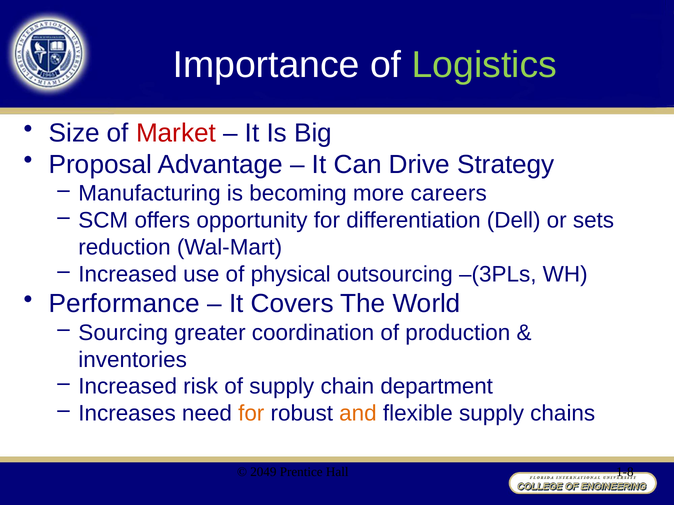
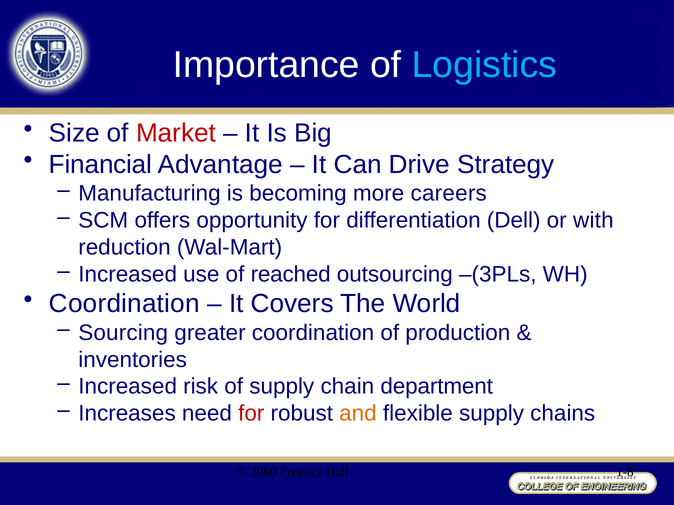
Logistics colour: light green -> light blue
Proposal: Proposal -> Financial
sets: sets -> with
physical: physical -> reached
Performance at (124, 304): Performance -> Coordination
for at (251, 414) colour: orange -> red
2049: 2049 -> 2060
